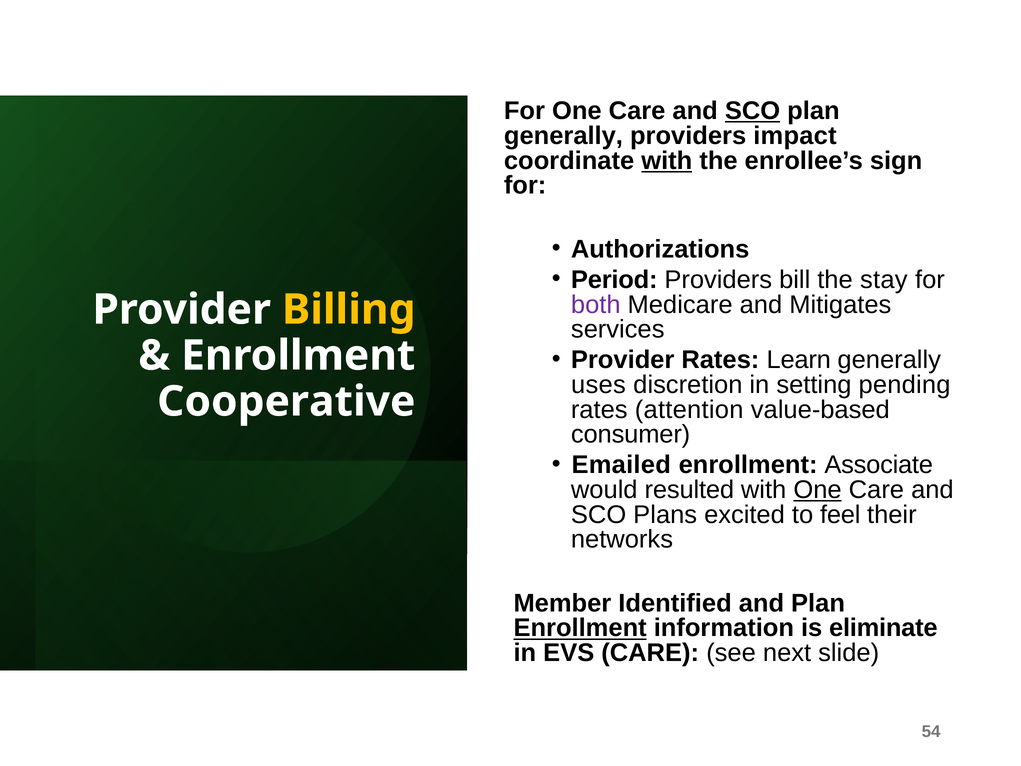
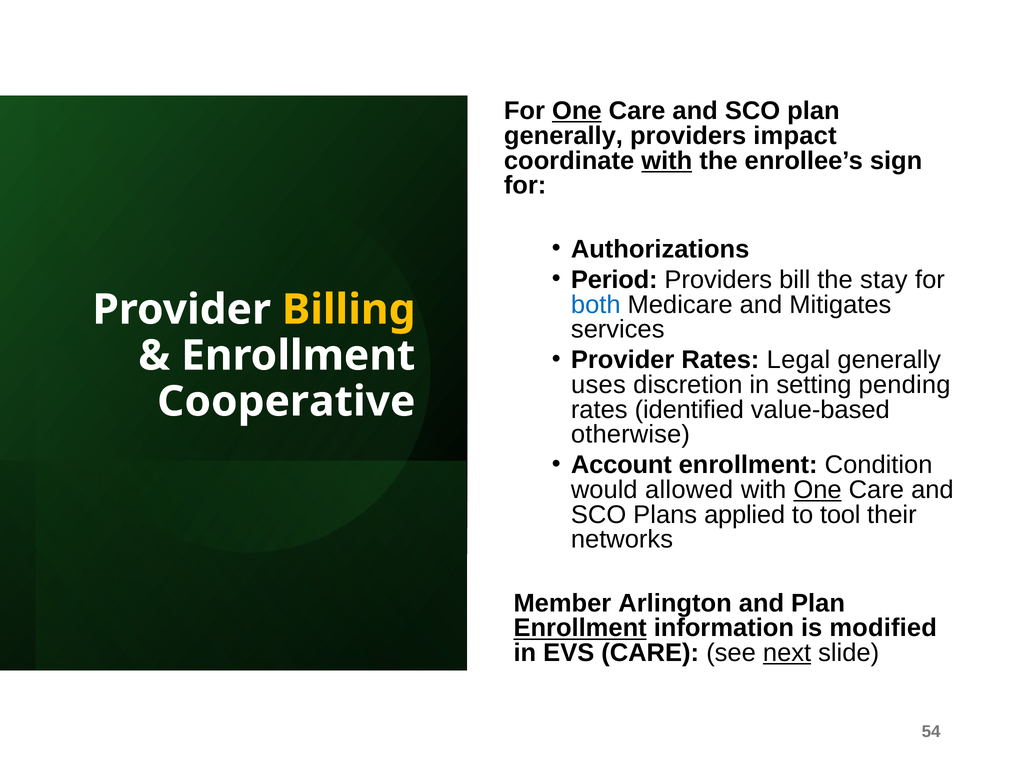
One at (577, 111) underline: none -> present
SCO at (753, 111) underline: present -> none
both colour: purple -> blue
Learn: Learn -> Legal
attention: attention -> identified
consumer: consumer -> otherwise
Emailed: Emailed -> Account
Associate: Associate -> Condition
resulted: resulted -> allowed
excited: excited -> applied
feel: feel -> tool
Identified: Identified -> Arlington
eliminate: eliminate -> modified
next underline: none -> present
